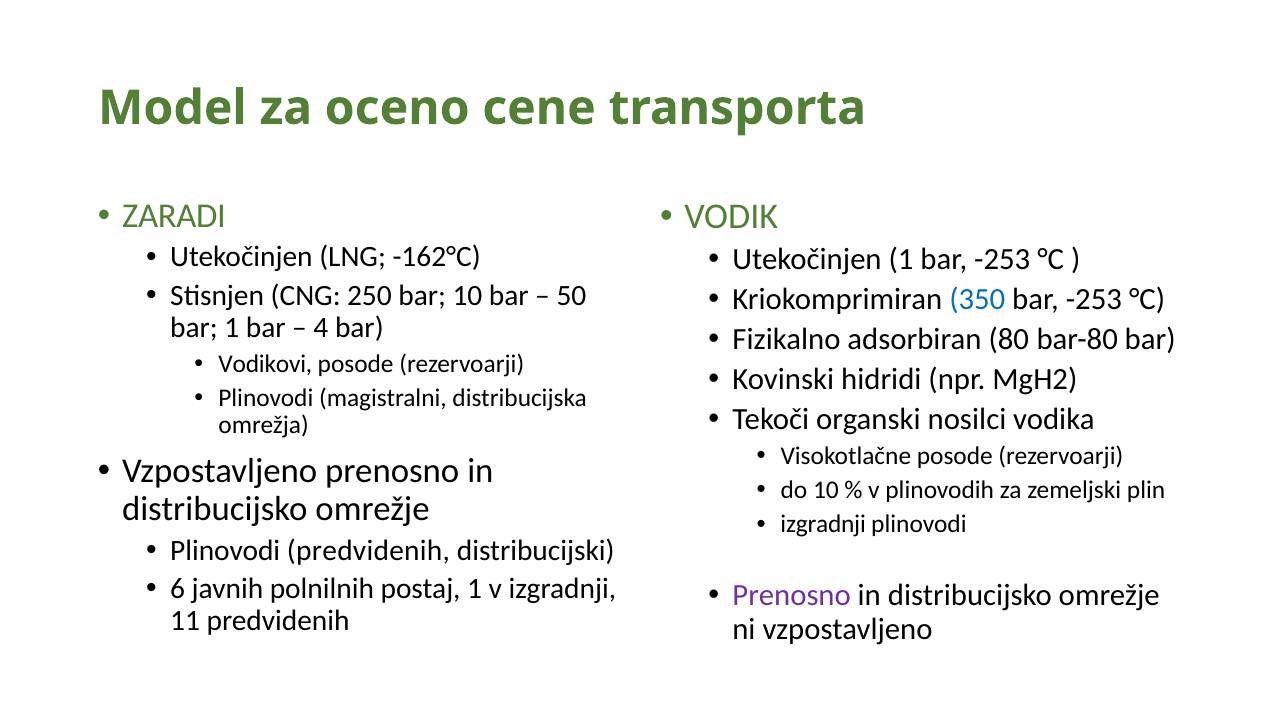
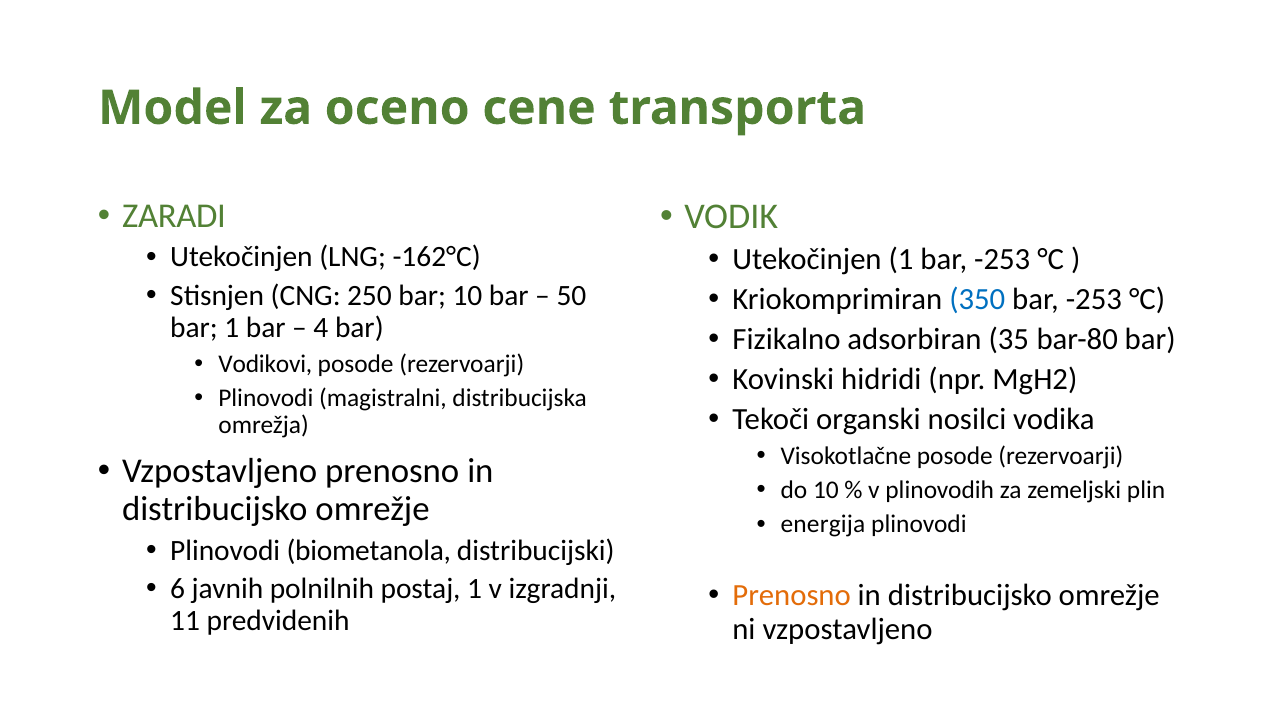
80: 80 -> 35
izgradnji at (823, 524): izgradnji -> energija
Plinovodi predvidenih: predvidenih -> biometanola
Prenosno at (792, 596) colour: purple -> orange
